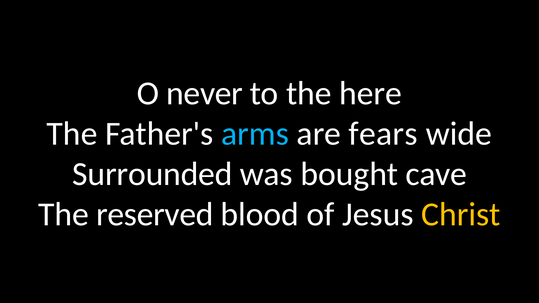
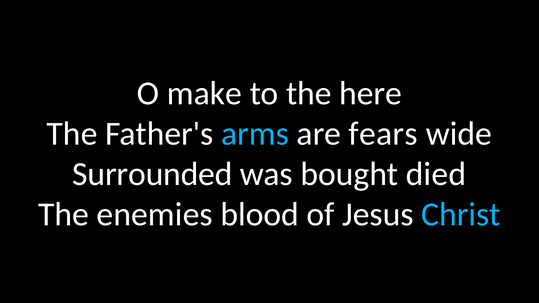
never: never -> make
cave: cave -> died
reserved: reserved -> enemies
Christ colour: yellow -> light blue
